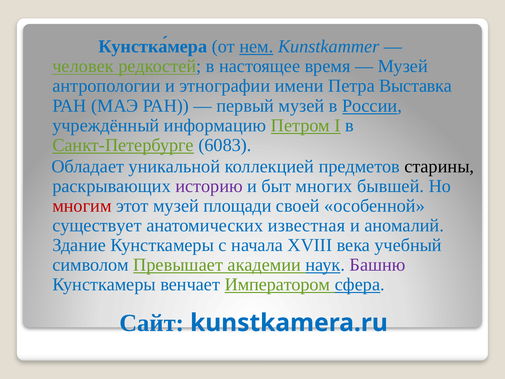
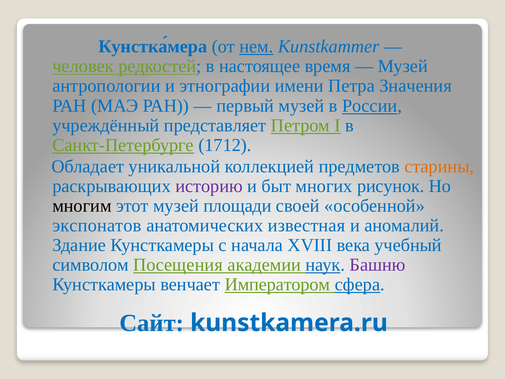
Выставка: Выставка -> Значения
информацию: информацию -> представляет
6083: 6083 -> 1712
старины colour: black -> orange
бывшей: бывшей -> рисунок
многим colour: red -> black
существует: существует -> экспонатов
Превышает: Превышает -> Посещения
